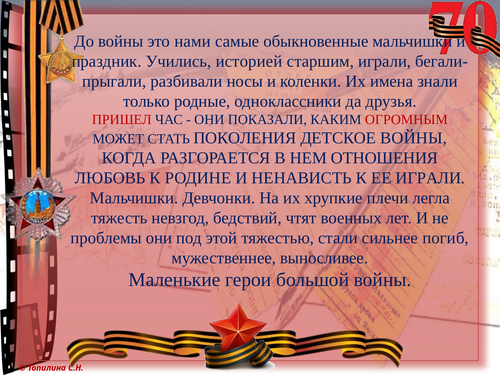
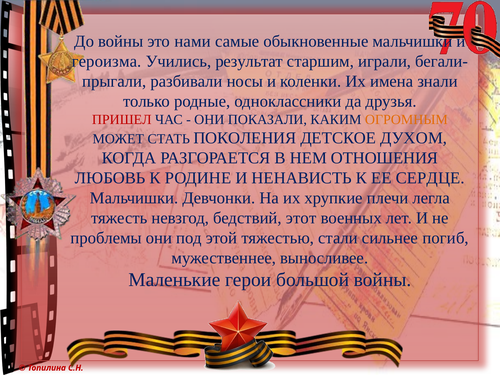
праздник: праздник -> героизма
историей: историей -> результат
ОГРОМНЫМ colour: red -> orange
ДЕТСКОЕ ВОЙНЫ: ВОЙНЫ -> ДУХОМ
ЕЕ ИГРАЛИ: ИГРАЛИ -> СЕРДЦЕ
чтят: чтят -> этот
